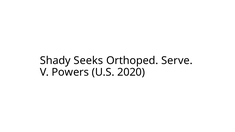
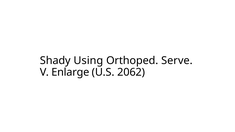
Seeks: Seeks -> Using
Powers: Powers -> Enlarge
2020: 2020 -> 2062
